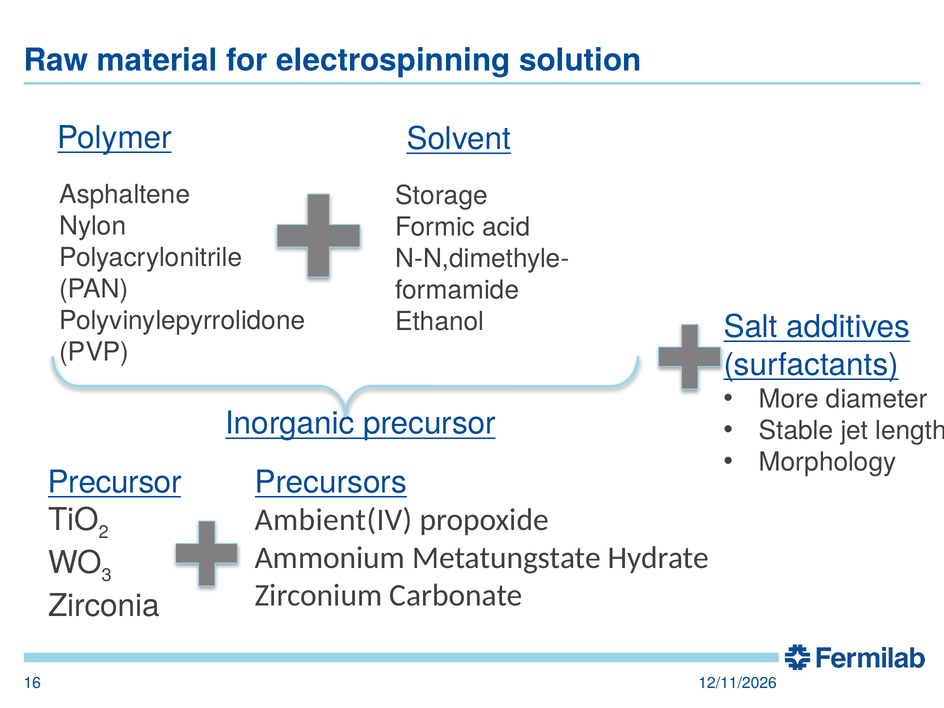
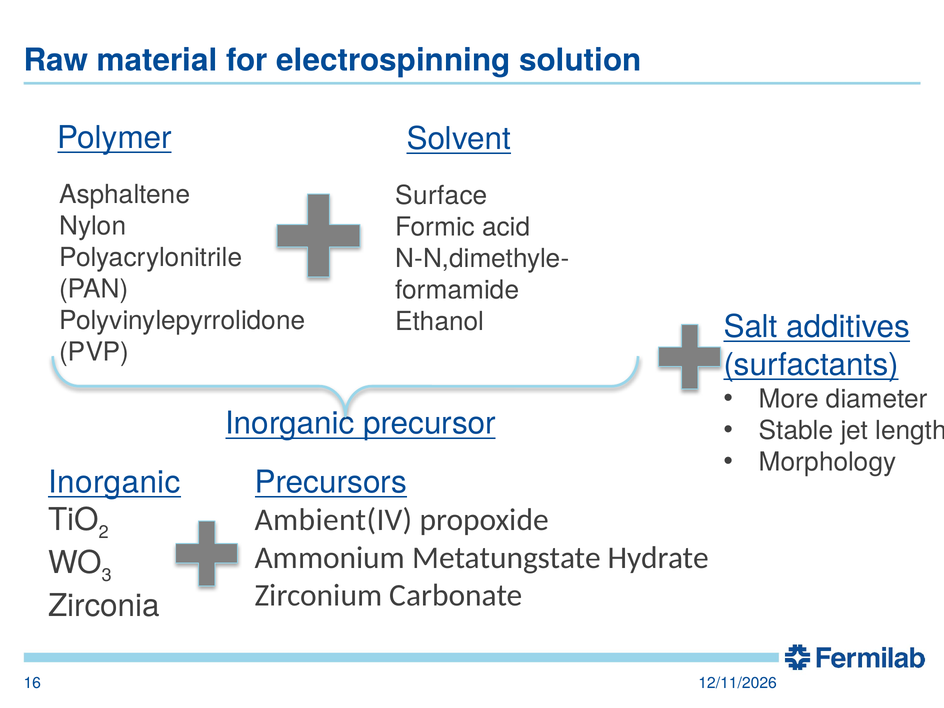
Storage: Storage -> Surface
Precursor at (115, 482): Precursor -> Inorganic
